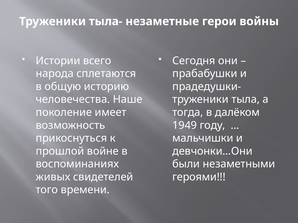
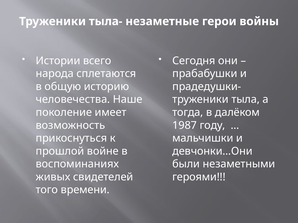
1949: 1949 -> 1987
